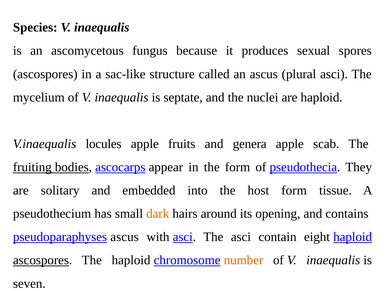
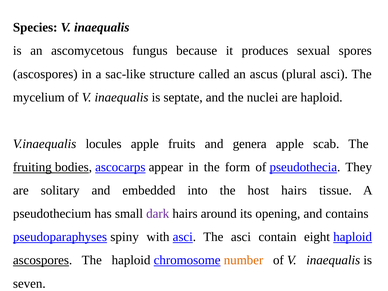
host form: form -> hairs
dark colour: orange -> purple
pseudoparaphyses ascus: ascus -> spiny
